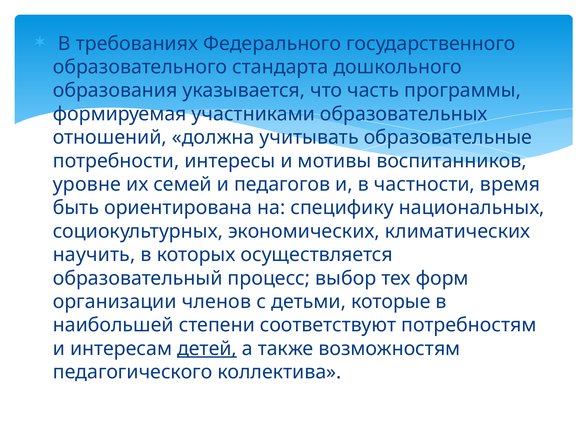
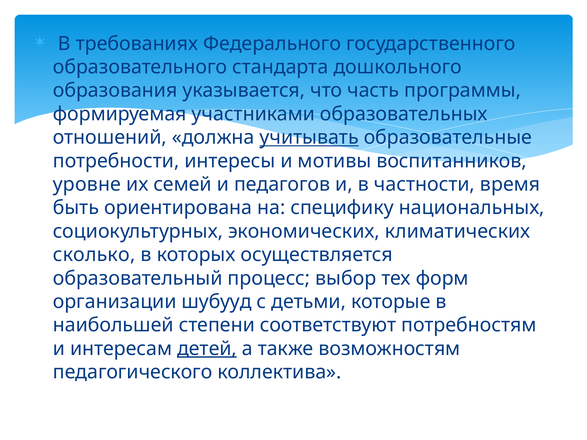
учитывать underline: none -> present
научить: научить -> сколько
членов: членов -> шубууд
